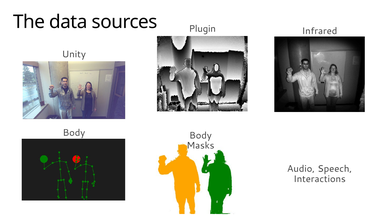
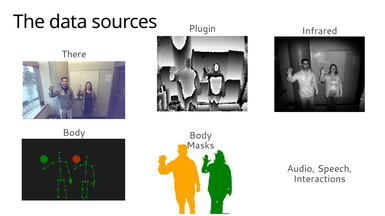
Unity: Unity -> There
